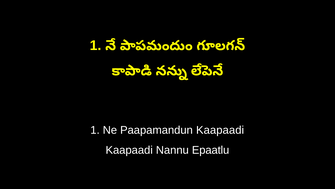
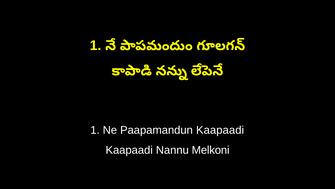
Epaatlu: Epaatlu -> Melkoni
